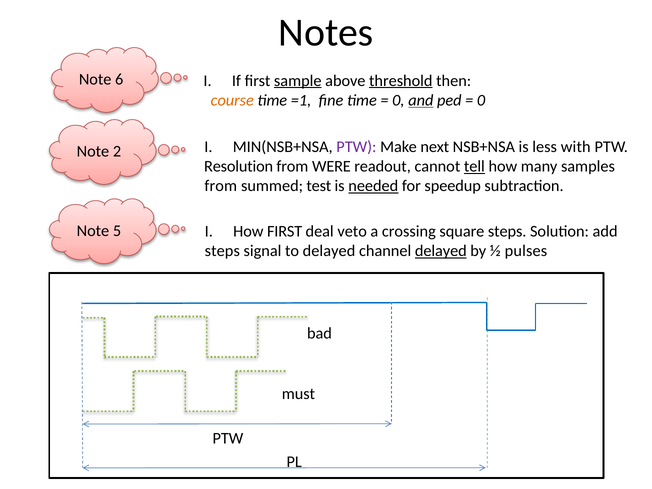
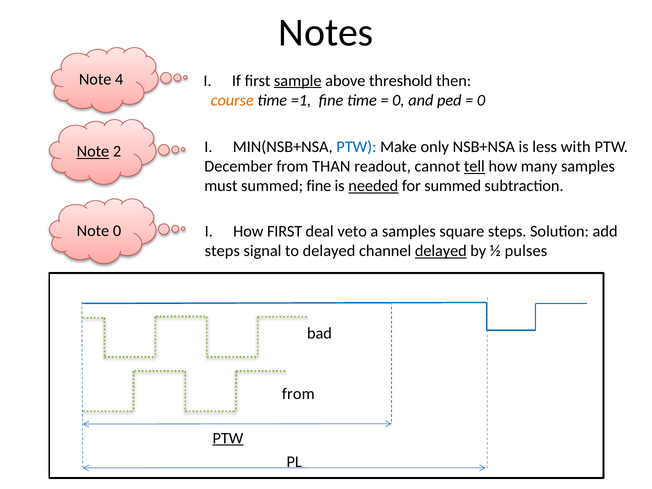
6: 6 -> 4
threshold underline: present -> none
and underline: present -> none
PTW at (356, 147) colour: purple -> blue
next: next -> only
Note at (93, 151) underline: none -> present
Resolution: Resolution -> December
WERE: WERE -> THAN
from at (221, 186): from -> must
summed test: test -> fine
for speedup: speedup -> summed
Note 5: 5 -> 0
a crossing: crossing -> samples
must at (298, 394): must -> from
PTW at (228, 438) underline: none -> present
